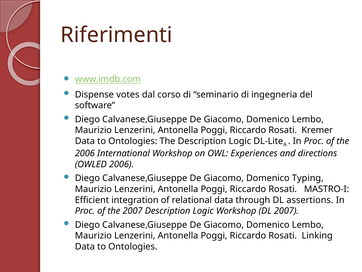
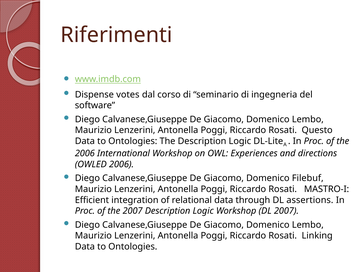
Kremer: Kremer -> Questo
Typing: Typing -> Filebuf
